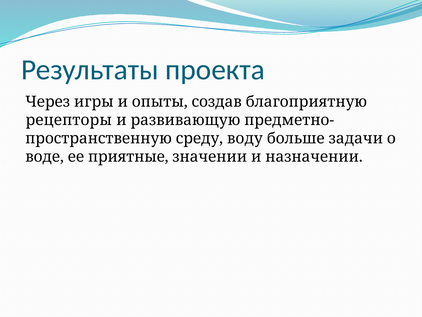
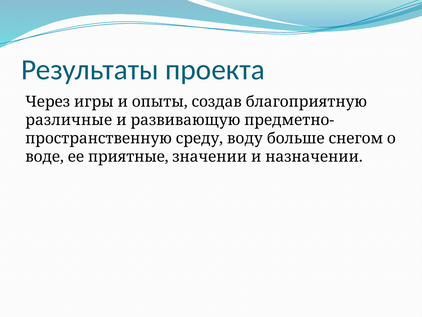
рецепторы: рецепторы -> различные
задачи: задачи -> снегом
